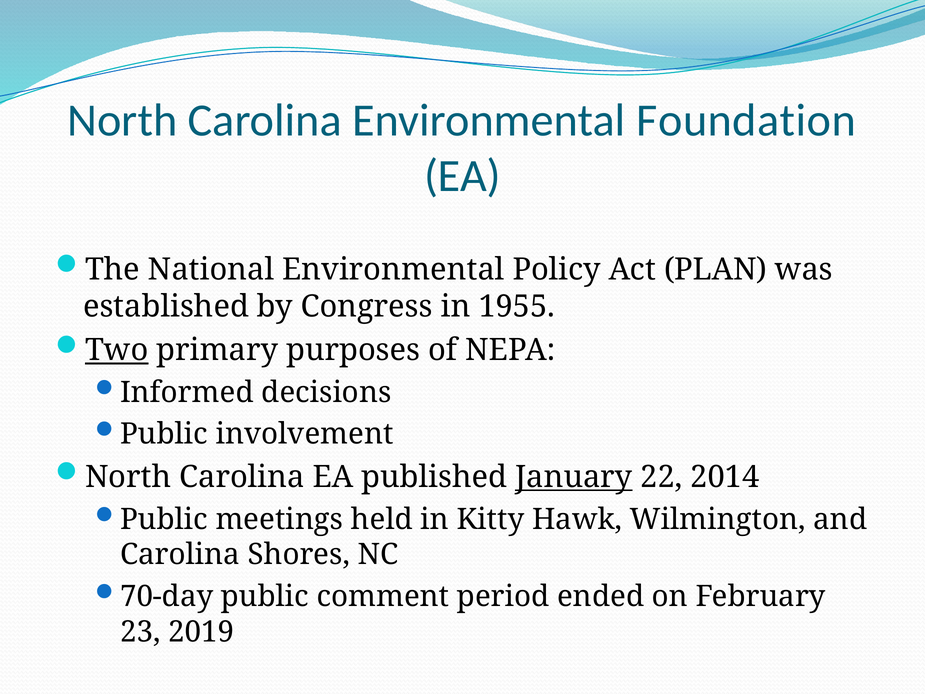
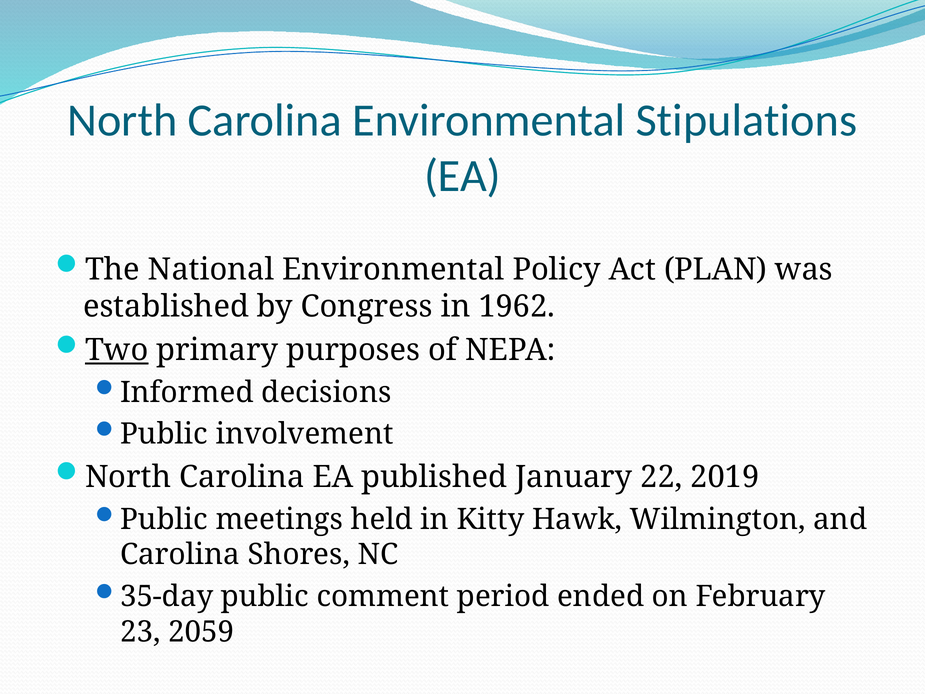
Foundation: Foundation -> Stipulations
1955: 1955 -> 1962
January underline: present -> none
2014: 2014 -> 2019
70-day: 70-day -> 35-day
2019: 2019 -> 2059
